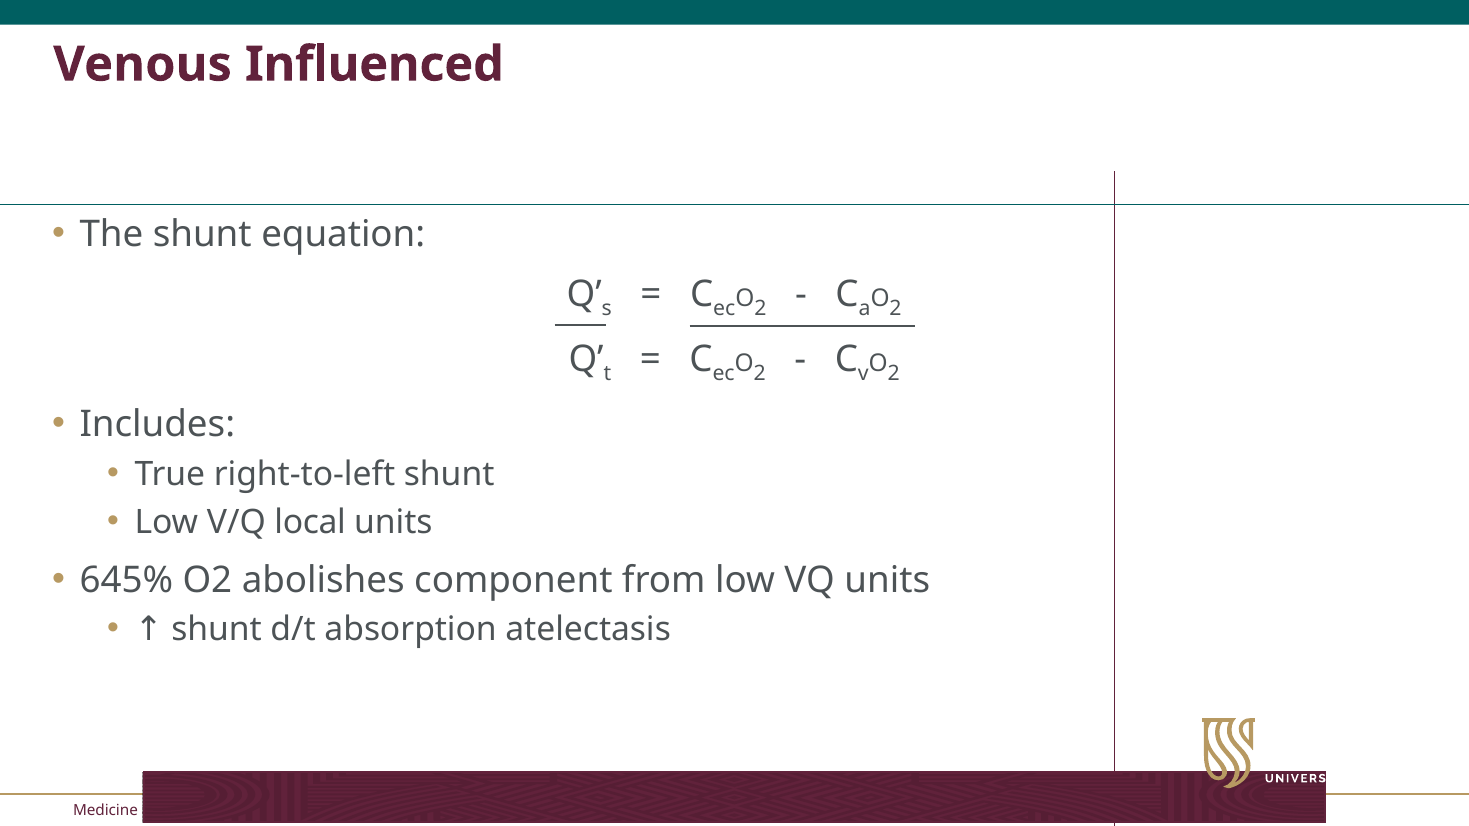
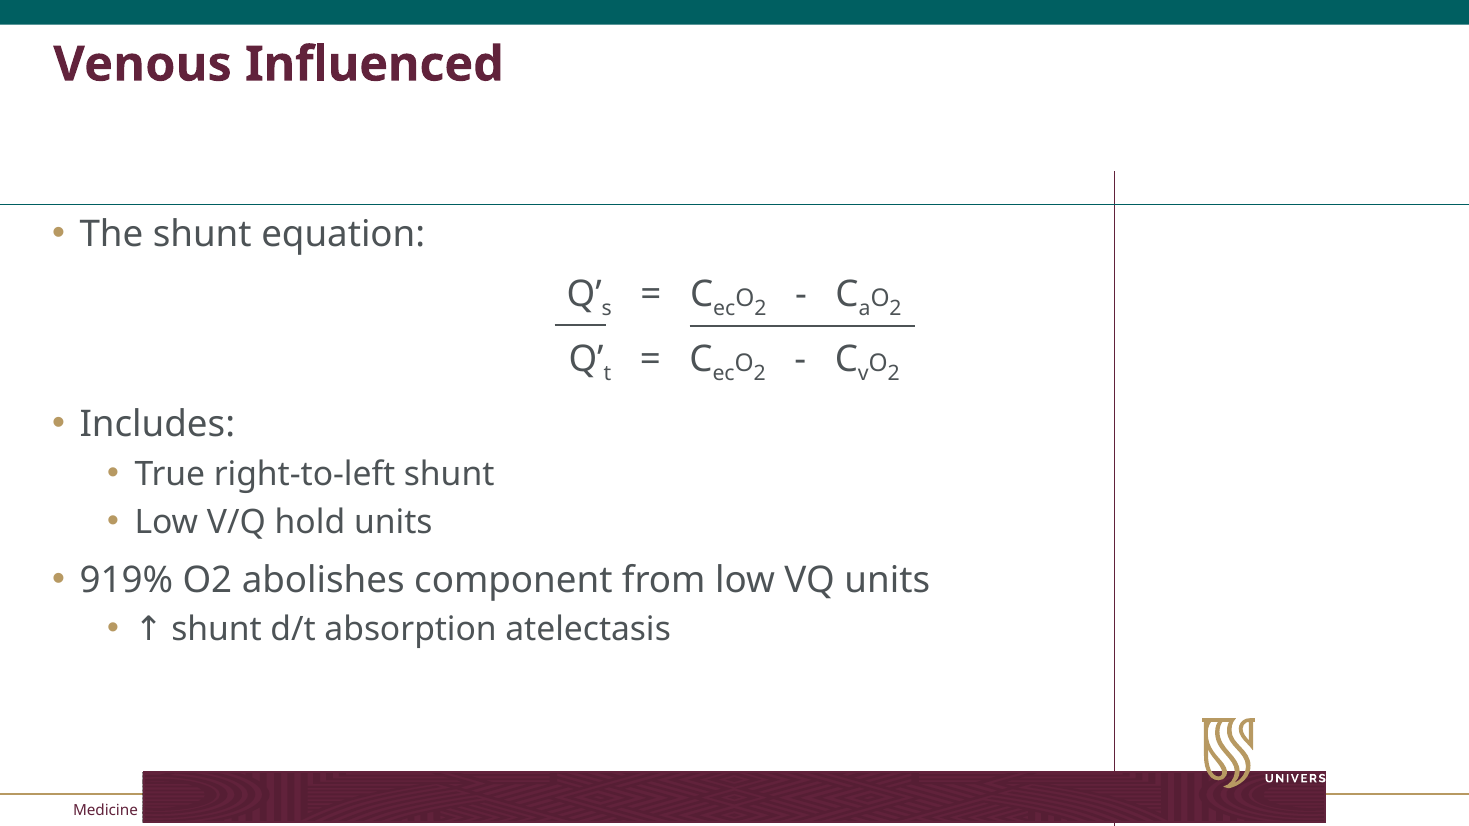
local: local -> hold
645%: 645% -> 919%
